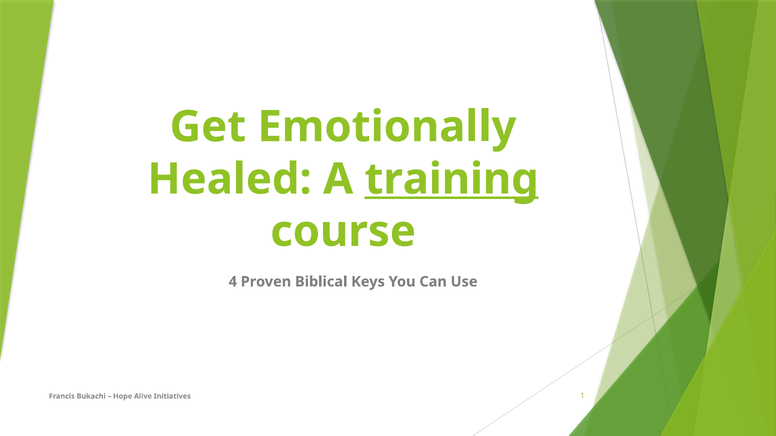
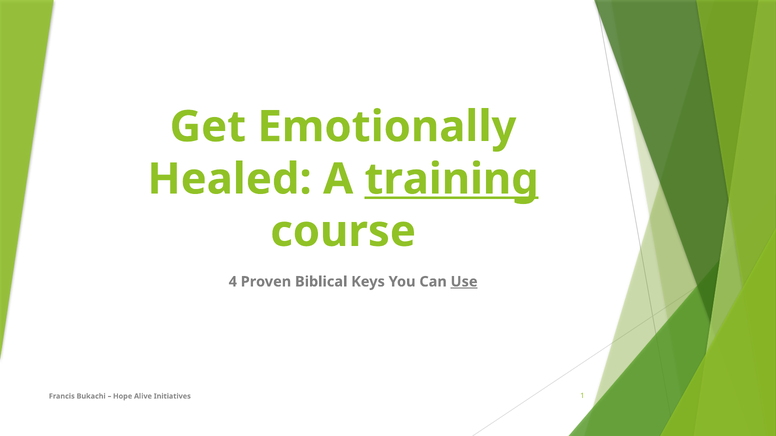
Use underline: none -> present
